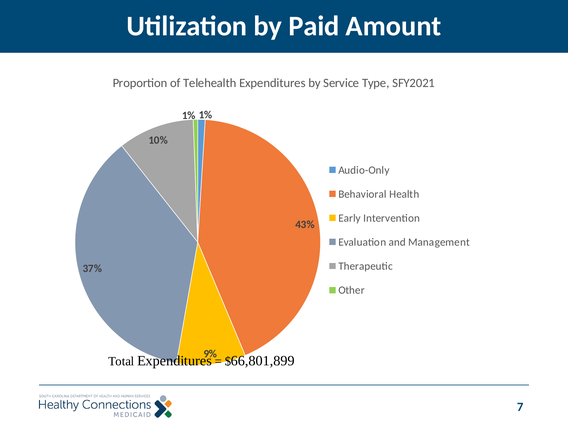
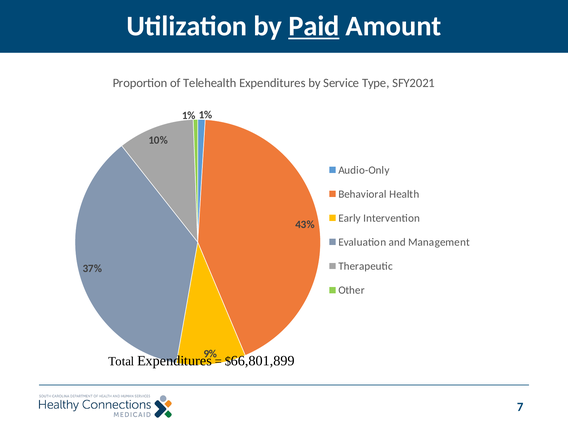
Paid underline: none -> present
